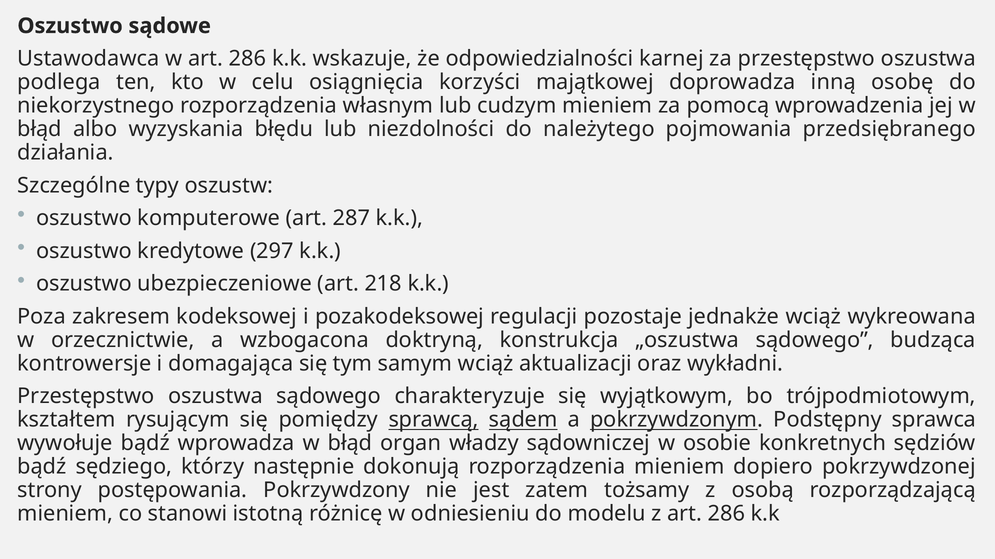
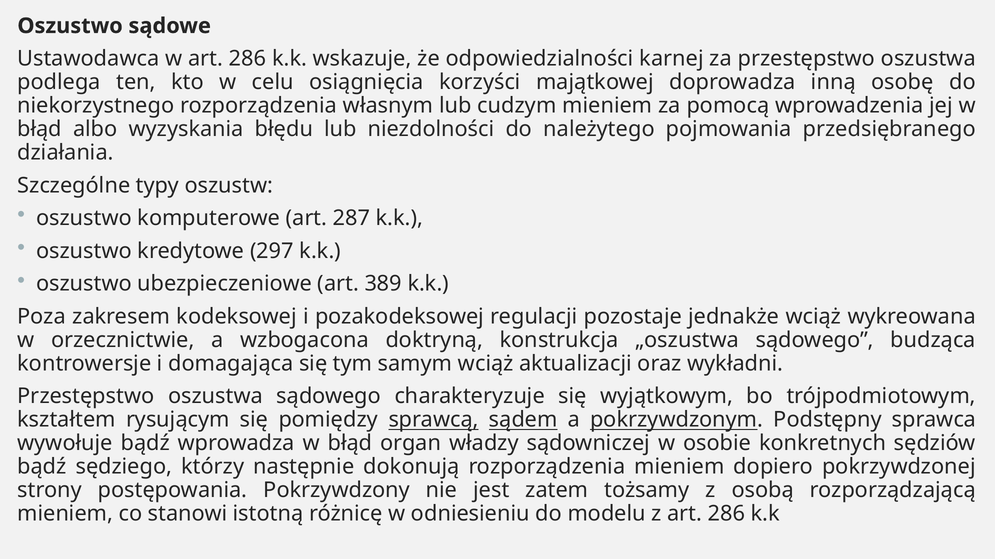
218: 218 -> 389
